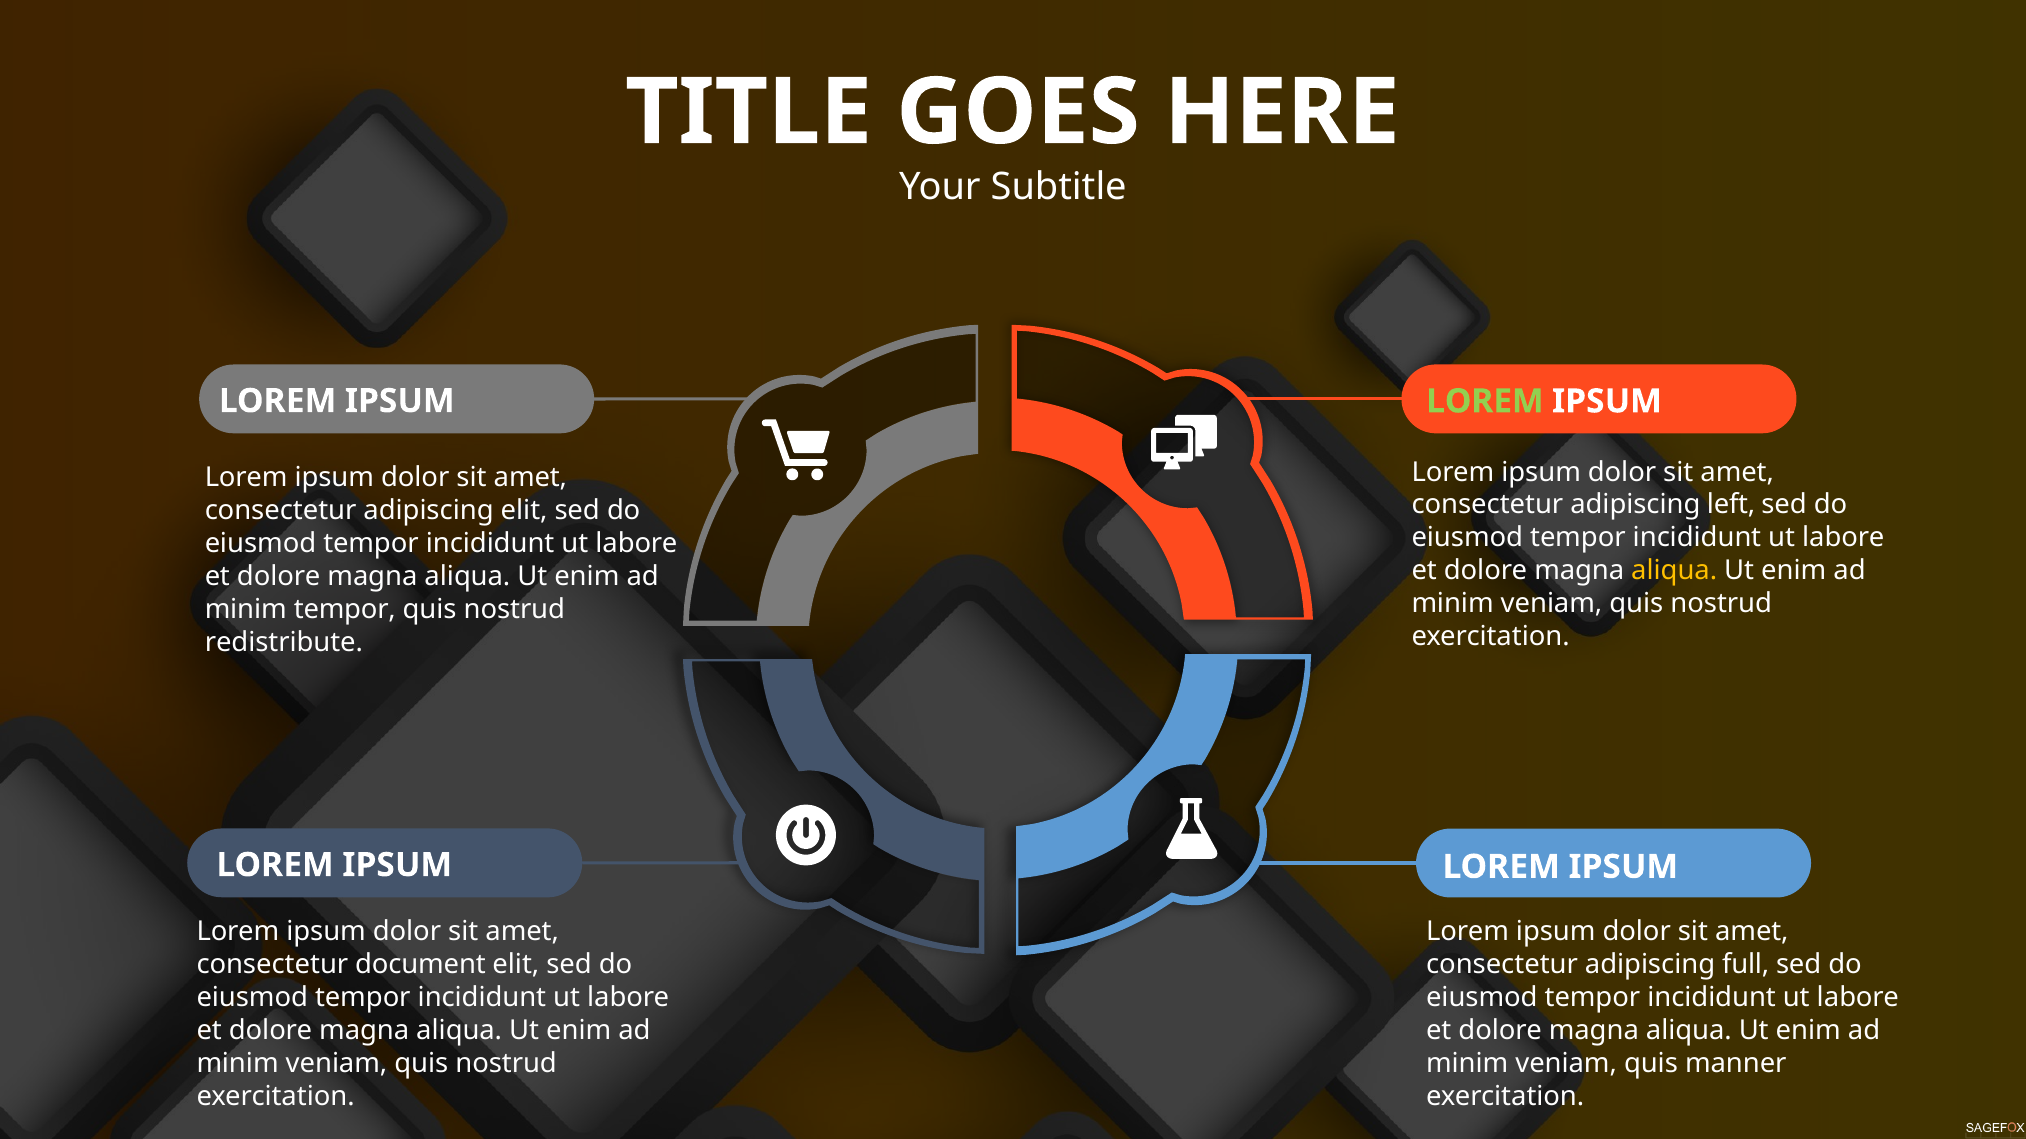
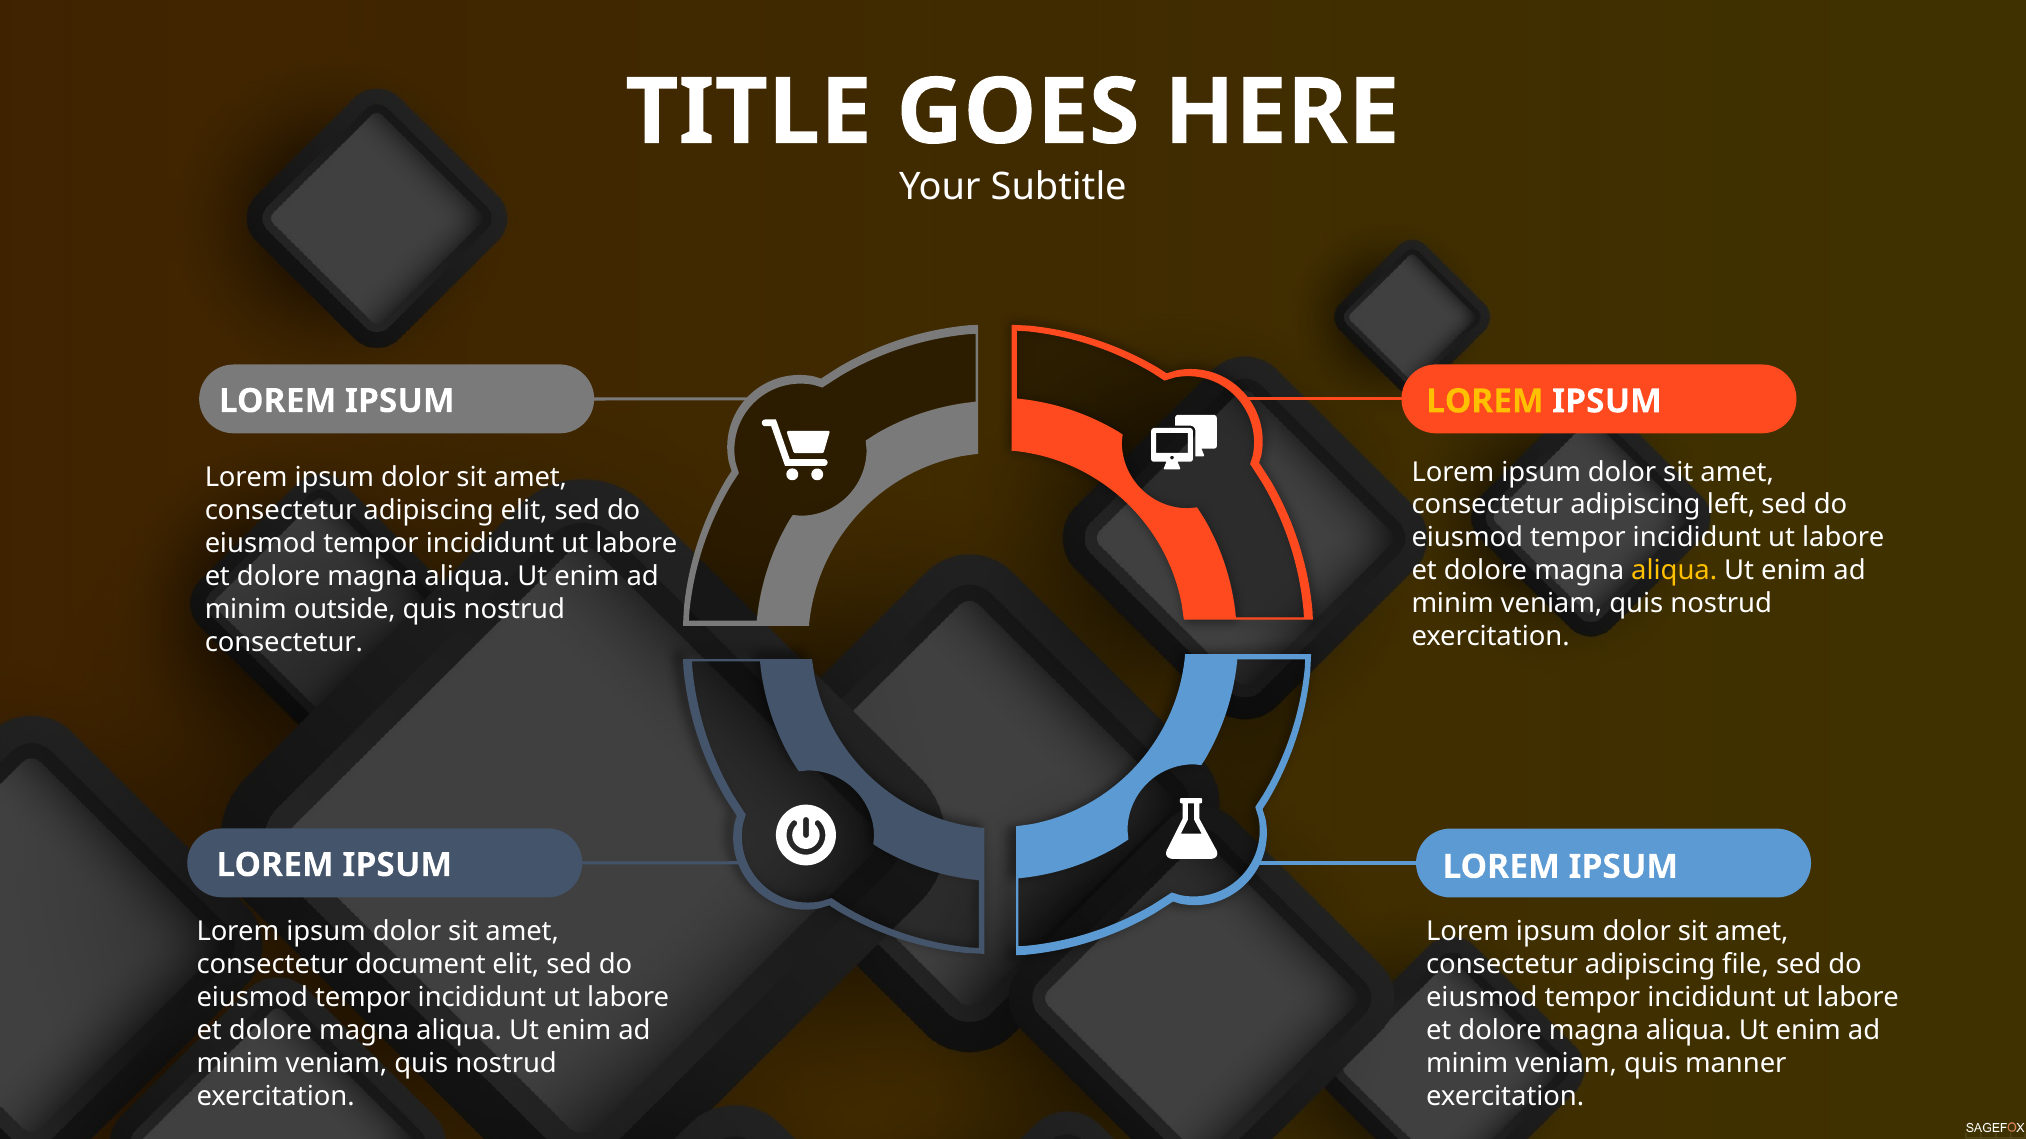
LOREM at (1485, 402) colour: light green -> yellow
minim tempor: tempor -> outside
redistribute at (284, 643): redistribute -> consectetur
full: full -> file
